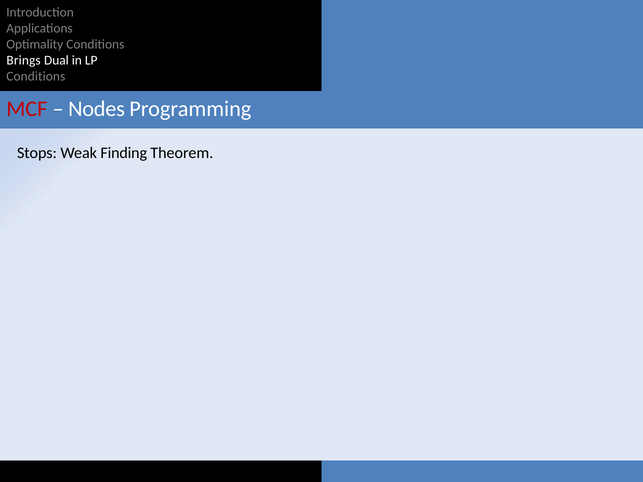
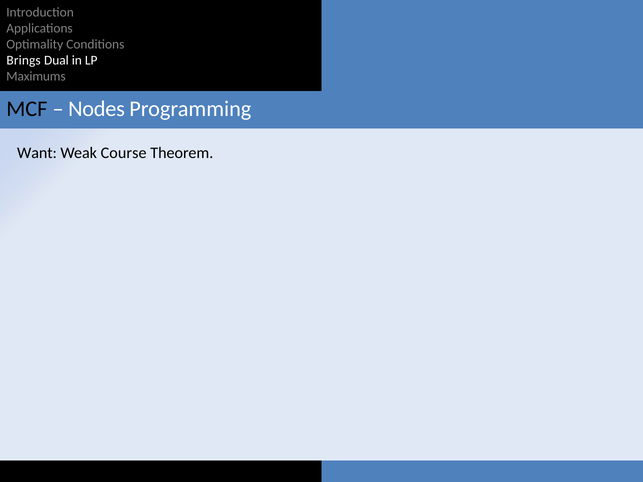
Conditions at (36, 76): Conditions -> Maximums
MCF colour: red -> black
Stops: Stops -> Want
Finding: Finding -> Course
